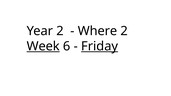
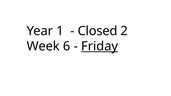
Year 2: 2 -> 1
Where: Where -> Closed
Week underline: present -> none
